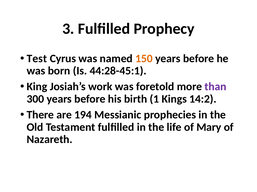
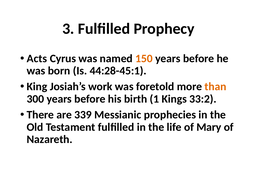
Test: Test -> Acts
than colour: purple -> orange
14:2: 14:2 -> 33:2
194: 194 -> 339
